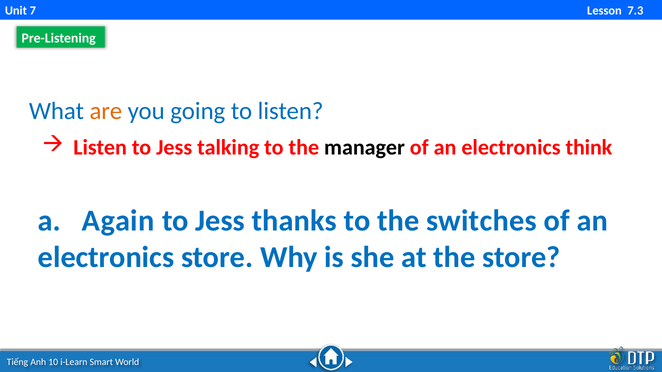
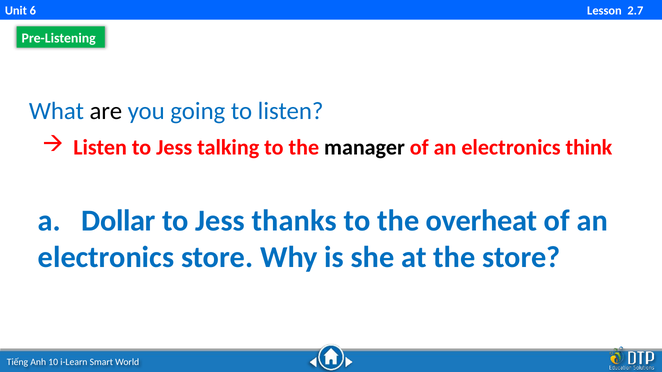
7: 7 -> 6
7.3: 7.3 -> 2.7
are colour: orange -> black
Again: Again -> Dollar
switches: switches -> overheat
